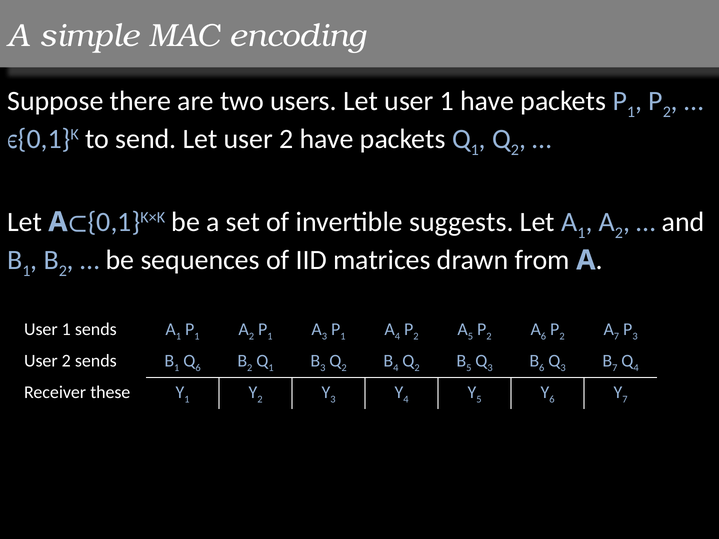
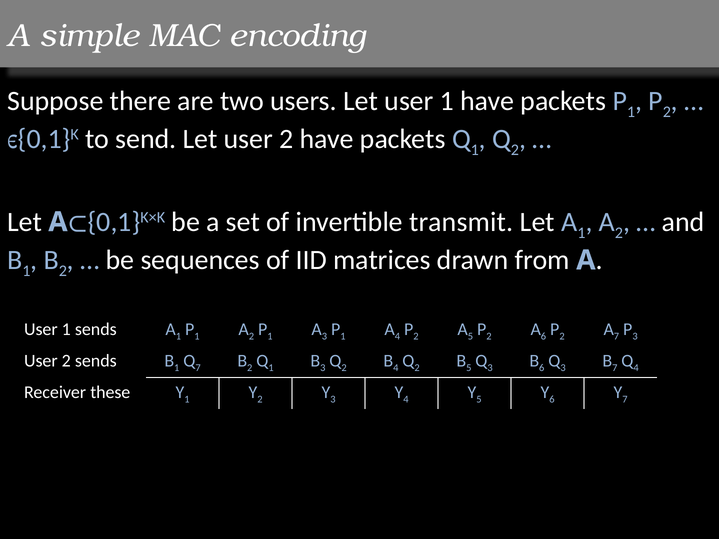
suggests: suggests -> transmit
6 at (198, 368): 6 -> 7
